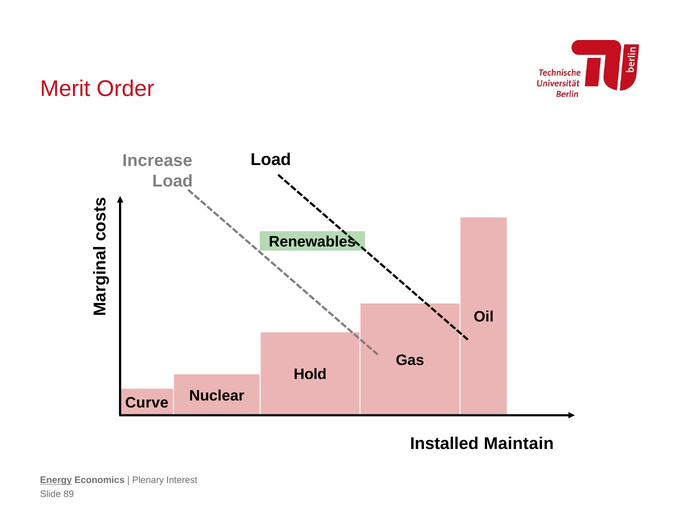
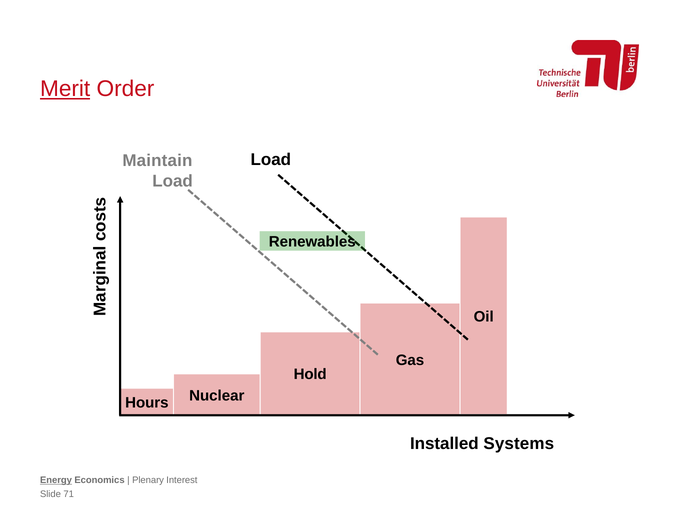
Merit underline: none -> present
Increase: Increase -> Maintain
Curve: Curve -> Hours
Maintain: Maintain -> Systems
89: 89 -> 71
